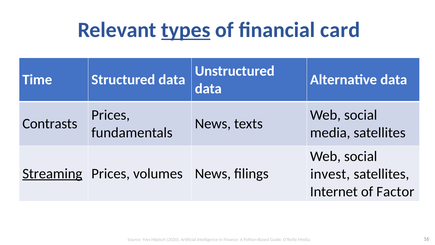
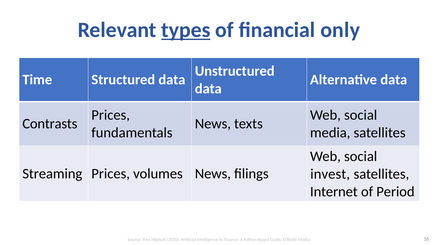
card: card -> only
Streaming underline: present -> none
Factor: Factor -> Period
